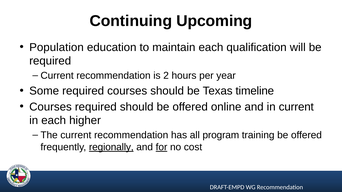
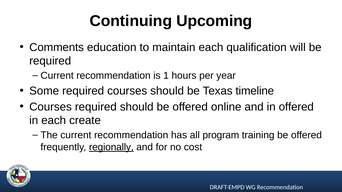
Population: Population -> Comments
2: 2 -> 1
in current: current -> offered
higher: higher -> create
for underline: present -> none
